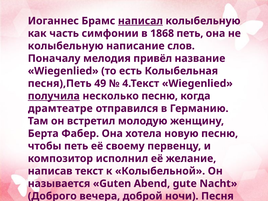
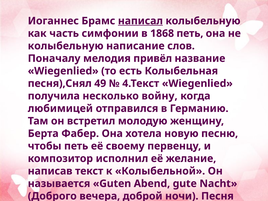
песня),Петь: песня),Петь -> песня),Снял
получила underline: present -> none
несколько песню: песню -> войну
драмтеатре: драмтеатре -> любимицей
